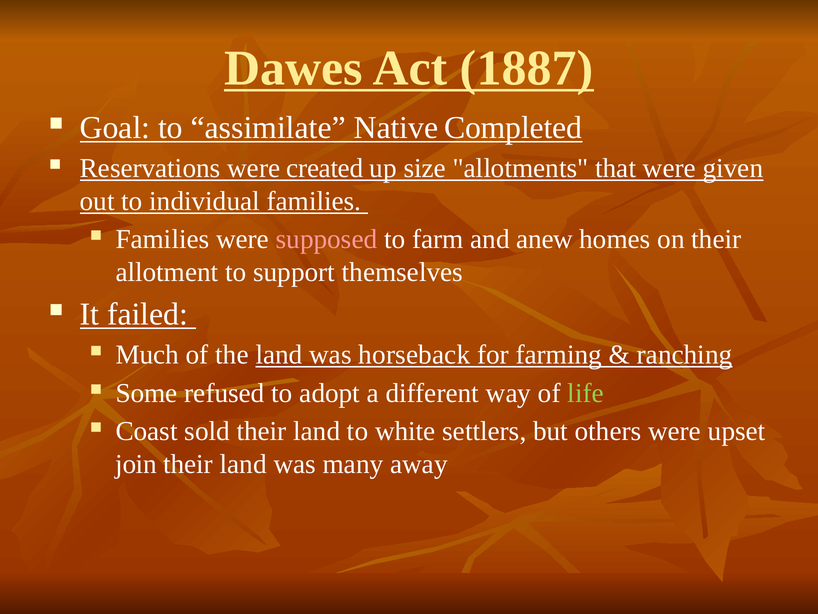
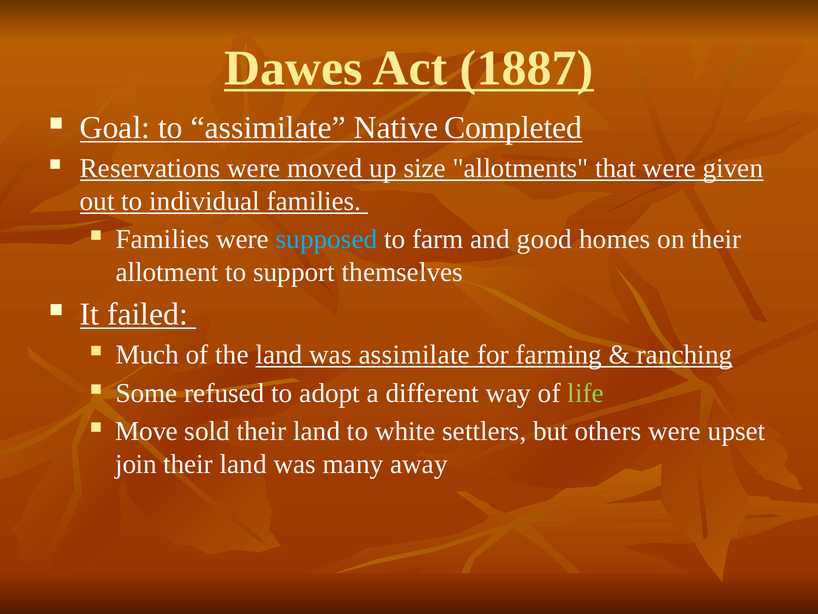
created: created -> moved
supposed colour: pink -> light blue
anew: anew -> good
was horseback: horseback -> assimilate
Coast: Coast -> Move
